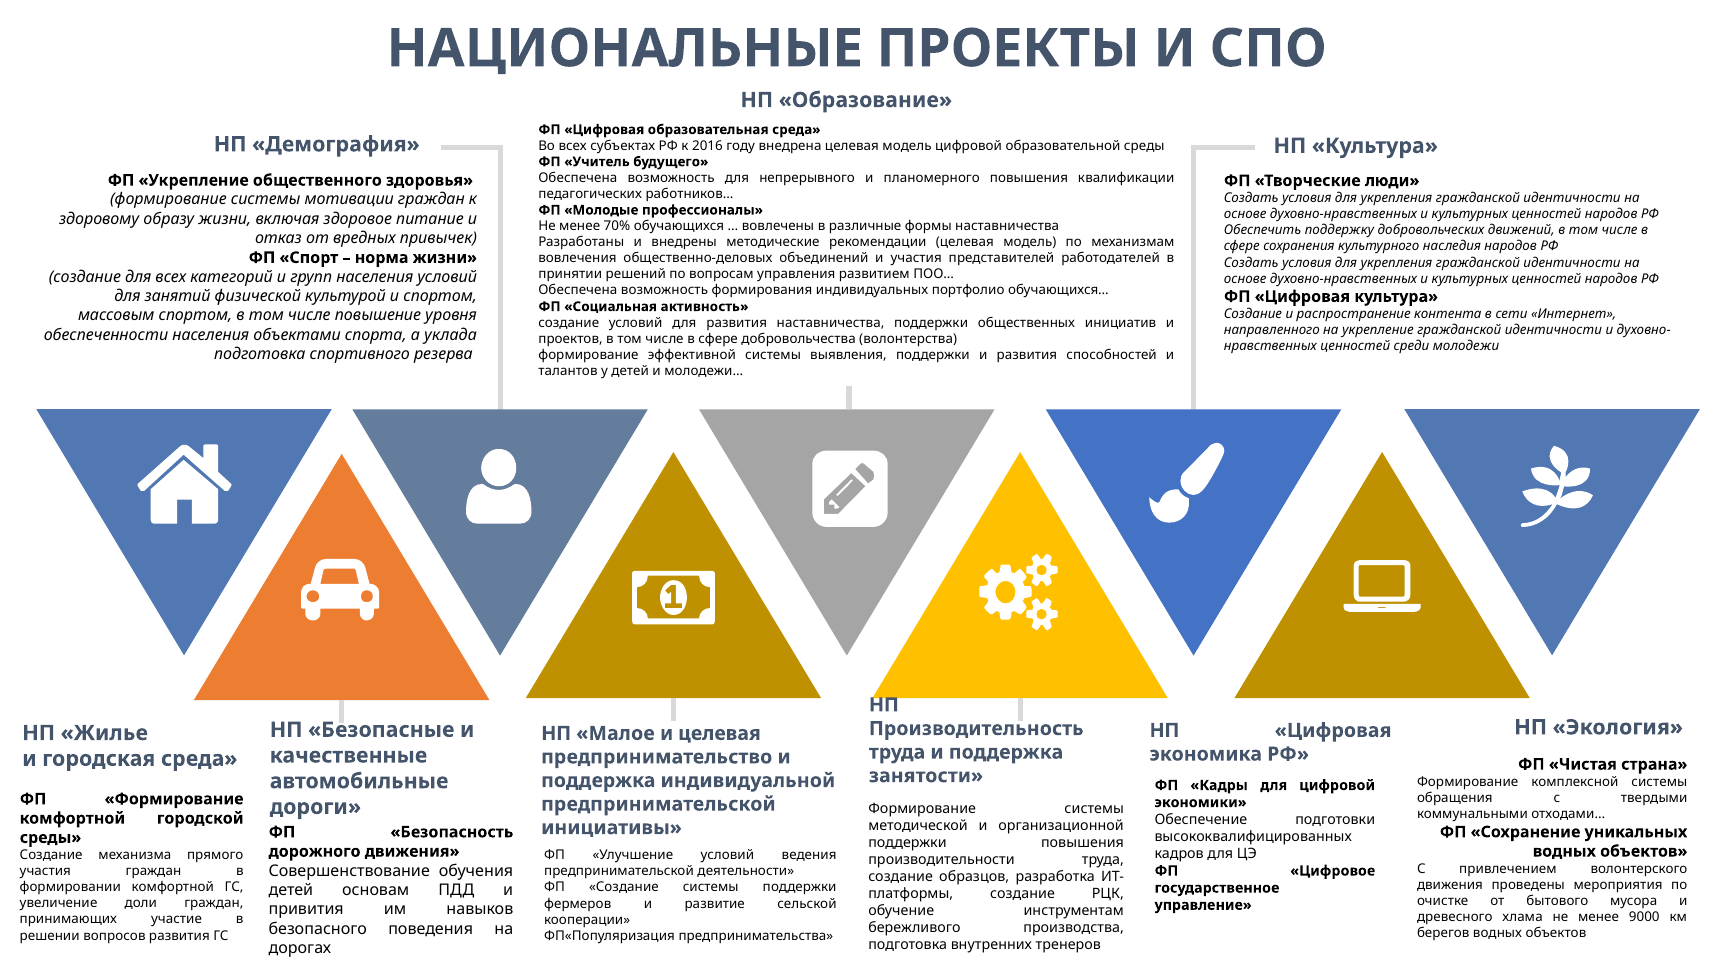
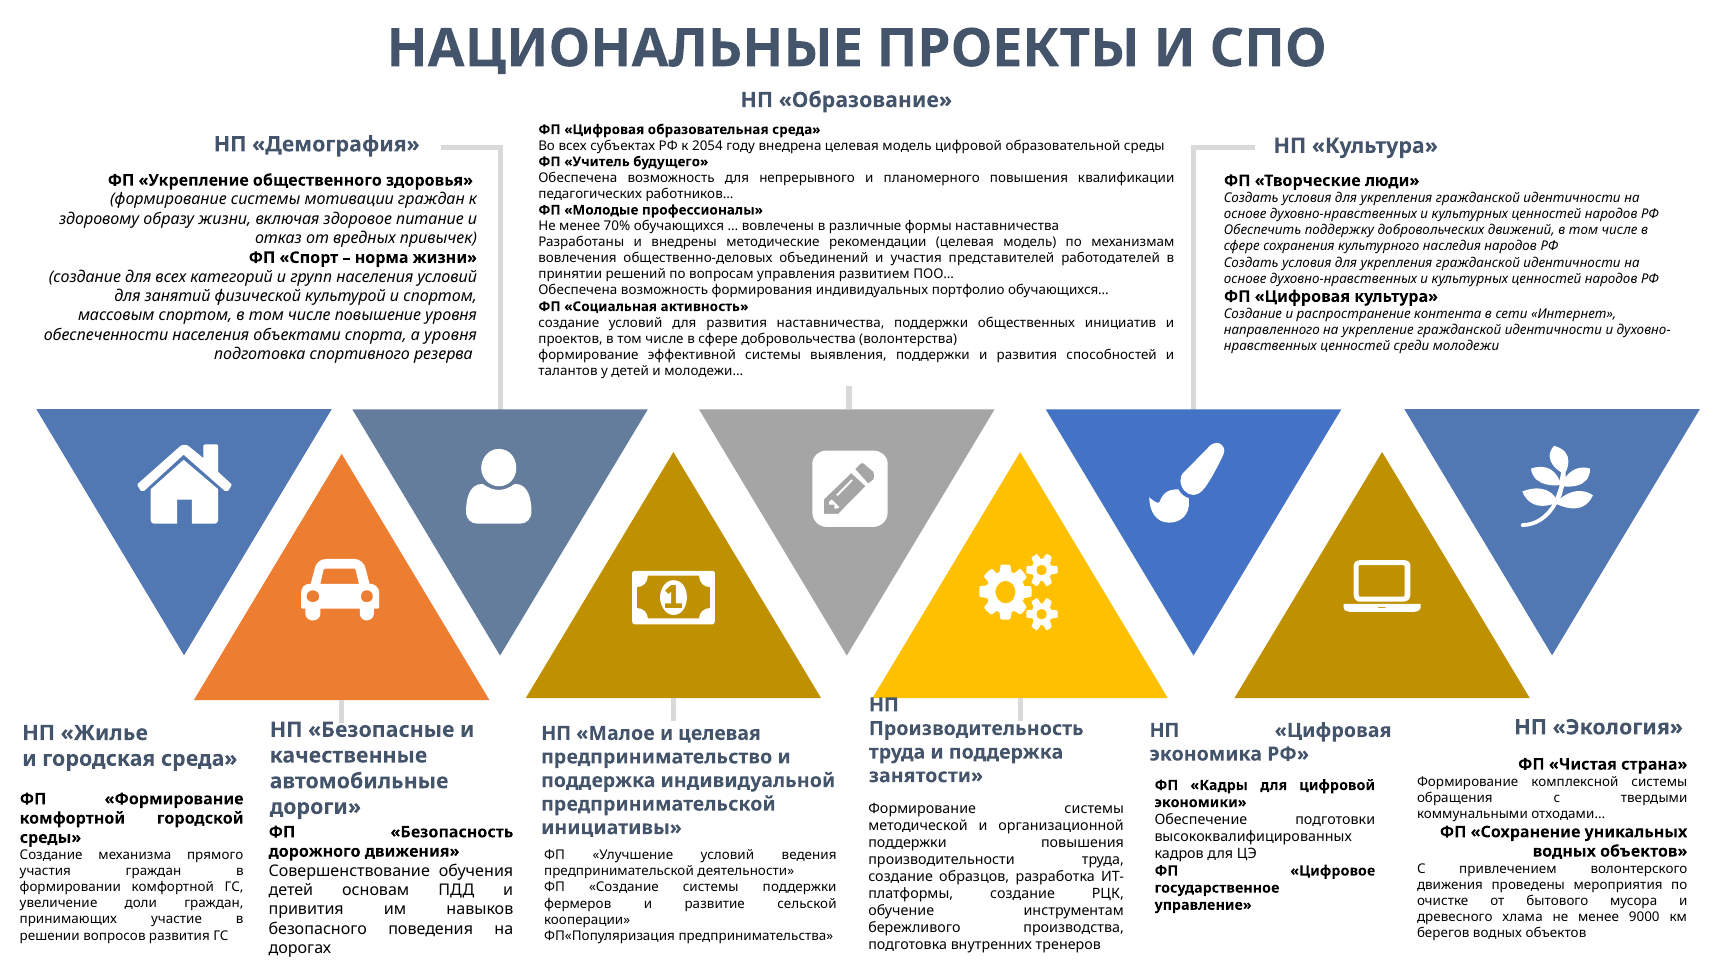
2016: 2016 -> 2054
а уклада: уклада -> уровня
